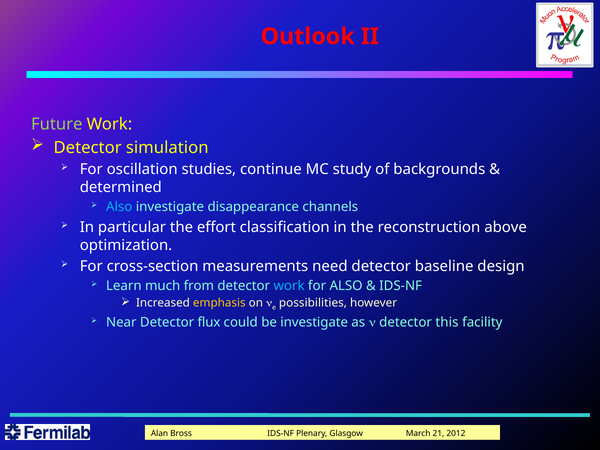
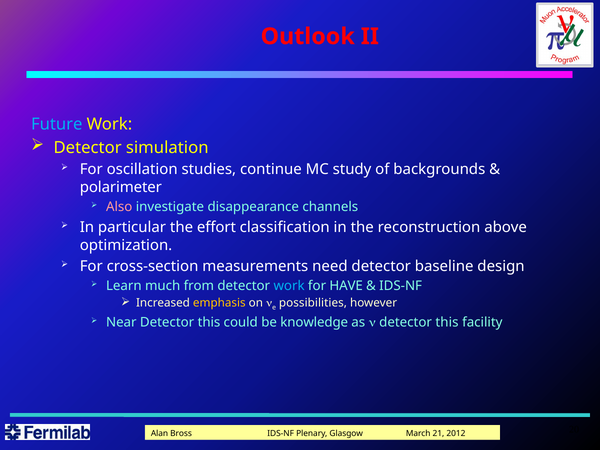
Future colour: light green -> light blue
determined: determined -> polarimeter
Also at (119, 207) colour: light blue -> pink
for ALSO: ALSO -> HAVE
Near Detector flux: flux -> this
be investigate: investigate -> knowledge
